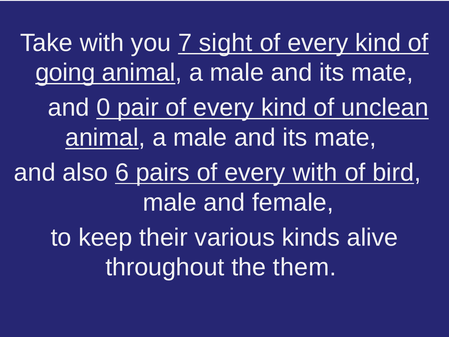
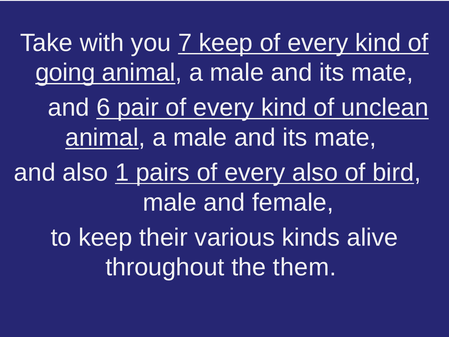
7 sight: sight -> keep
0: 0 -> 6
6: 6 -> 1
every with: with -> also
